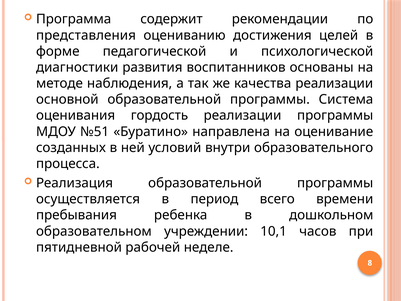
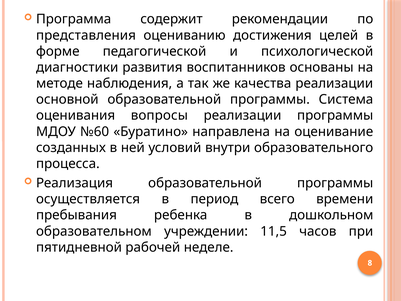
гордость: гордость -> вопросы
№51: №51 -> №60
10,1: 10,1 -> 11,5
